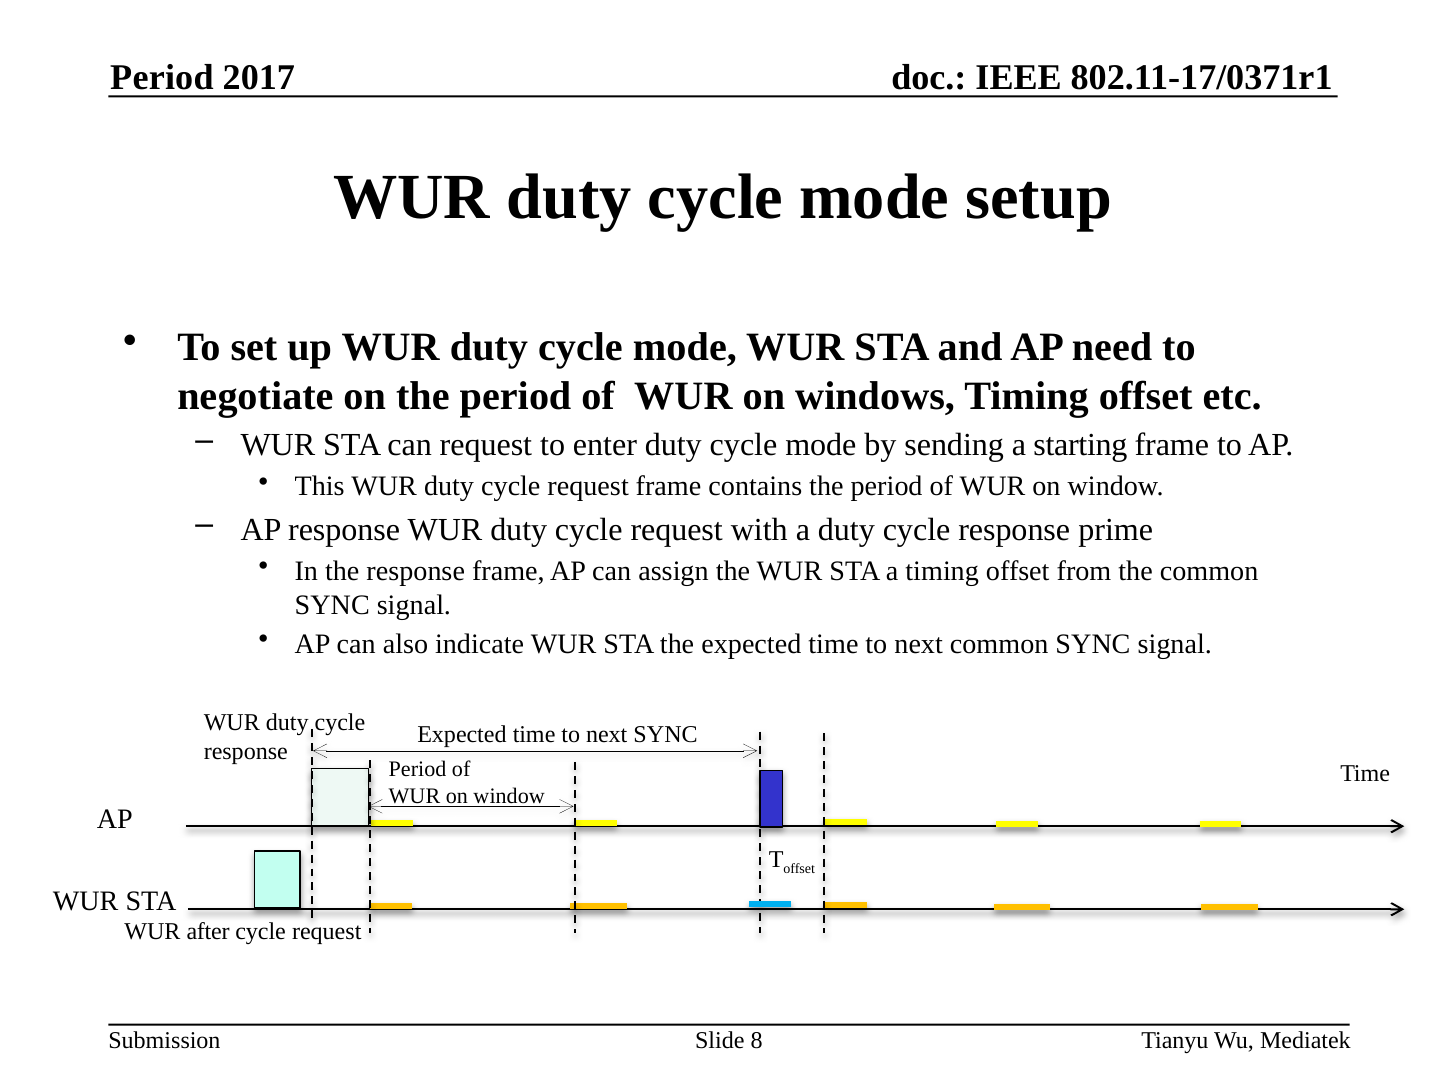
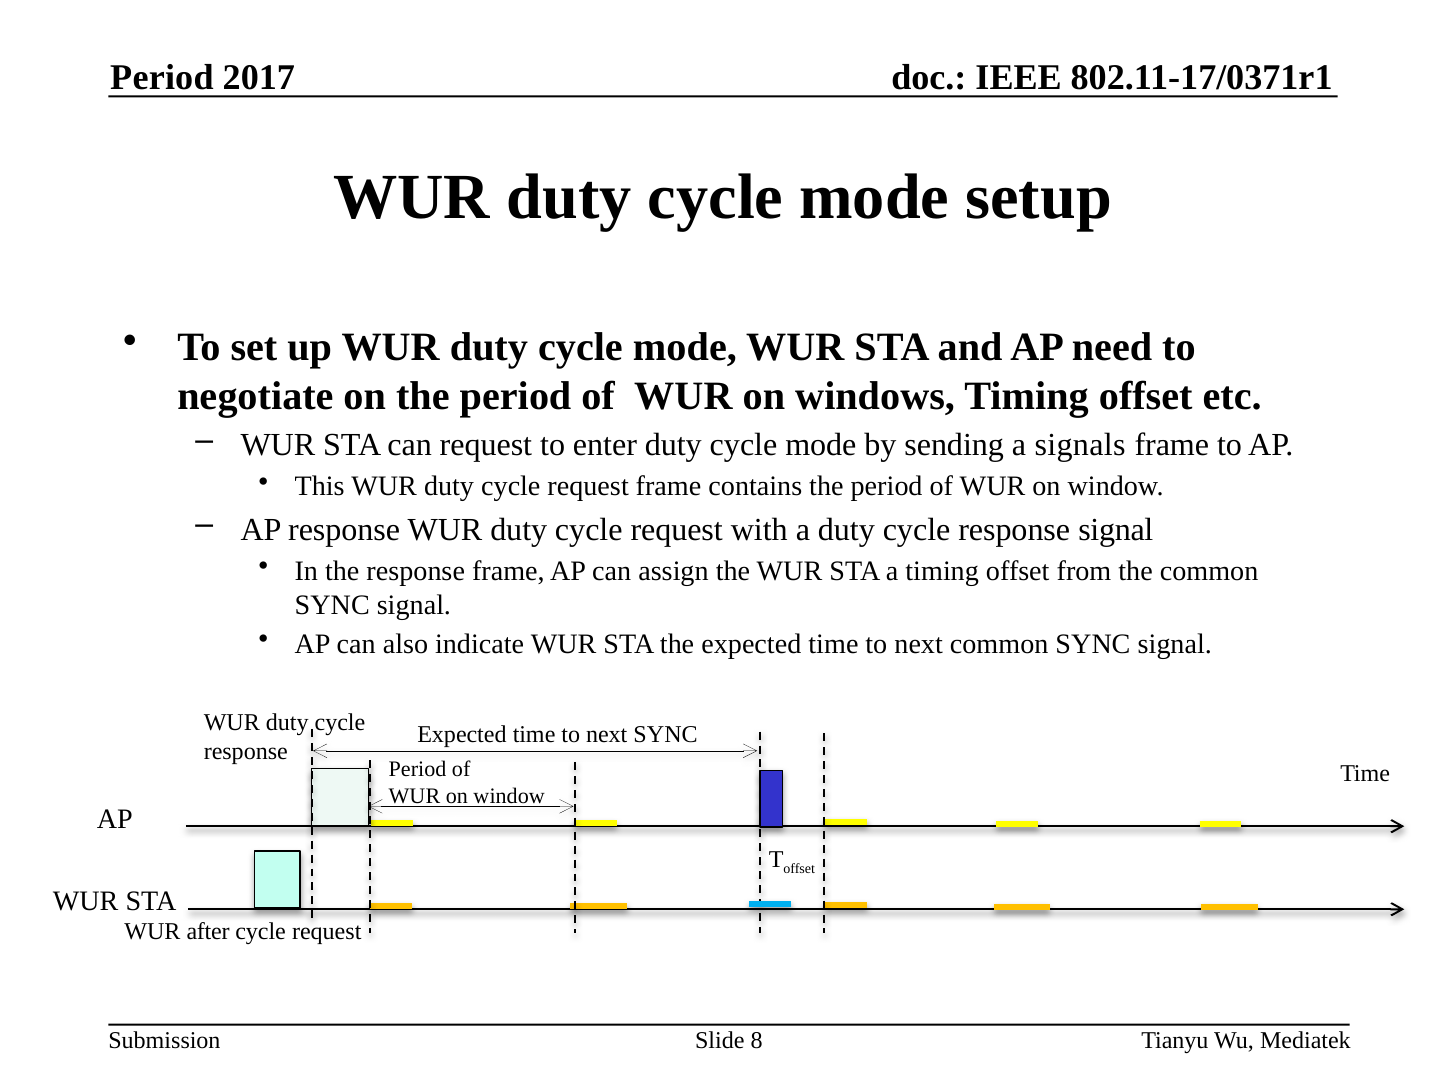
starting: starting -> signals
response prime: prime -> signal
